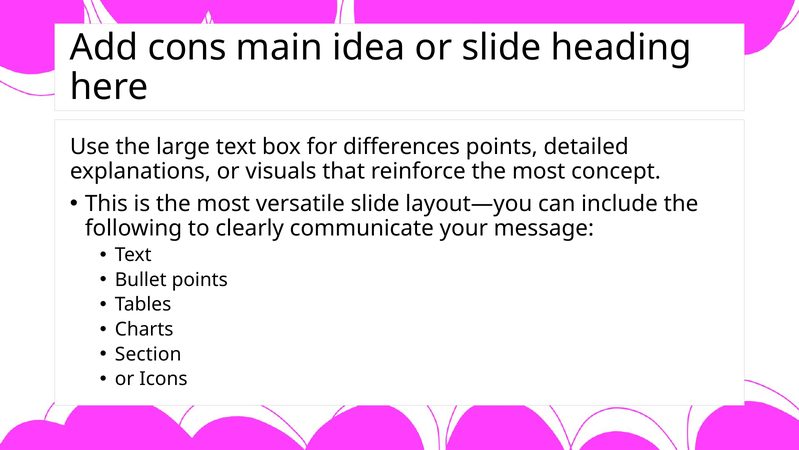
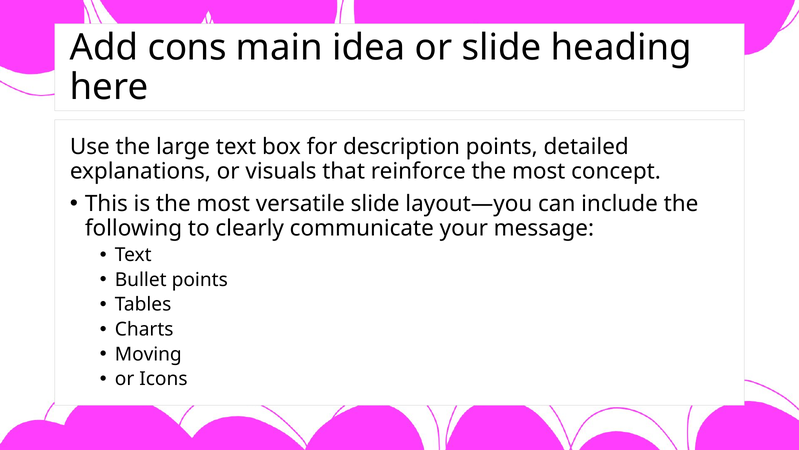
differences: differences -> description
Section: Section -> Moving
